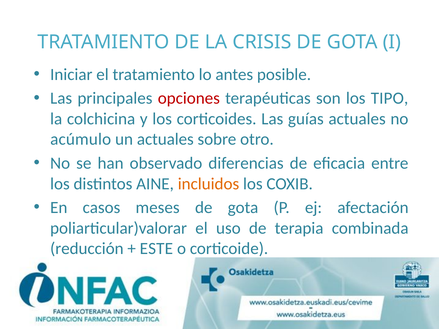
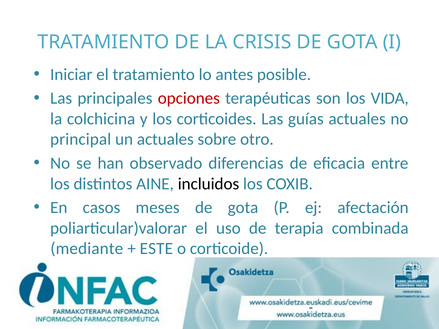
TIPO: TIPO -> VIDA
acúmulo: acúmulo -> principal
incluidos colour: orange -> black
reducción: reducción -> mediante
